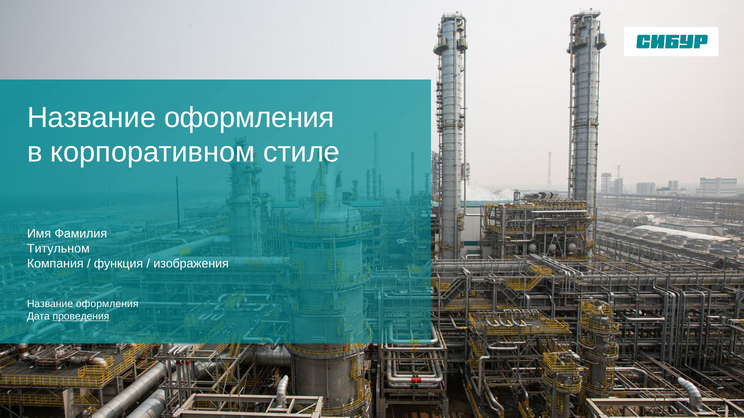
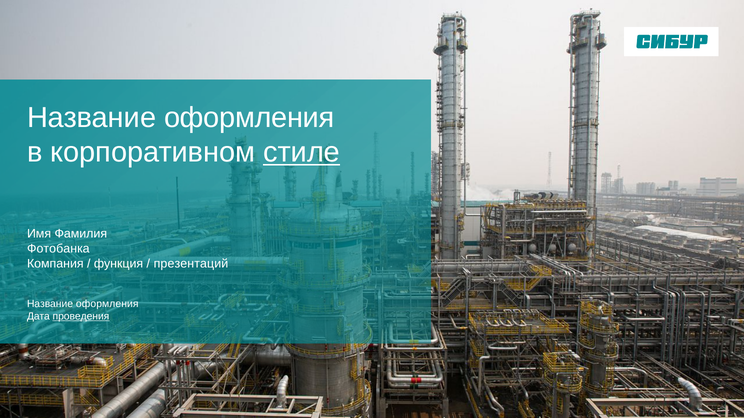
стиле underline: none -> present
Титульном: Титульном -> Фотобанка
изображения: изображения -> презентаций
